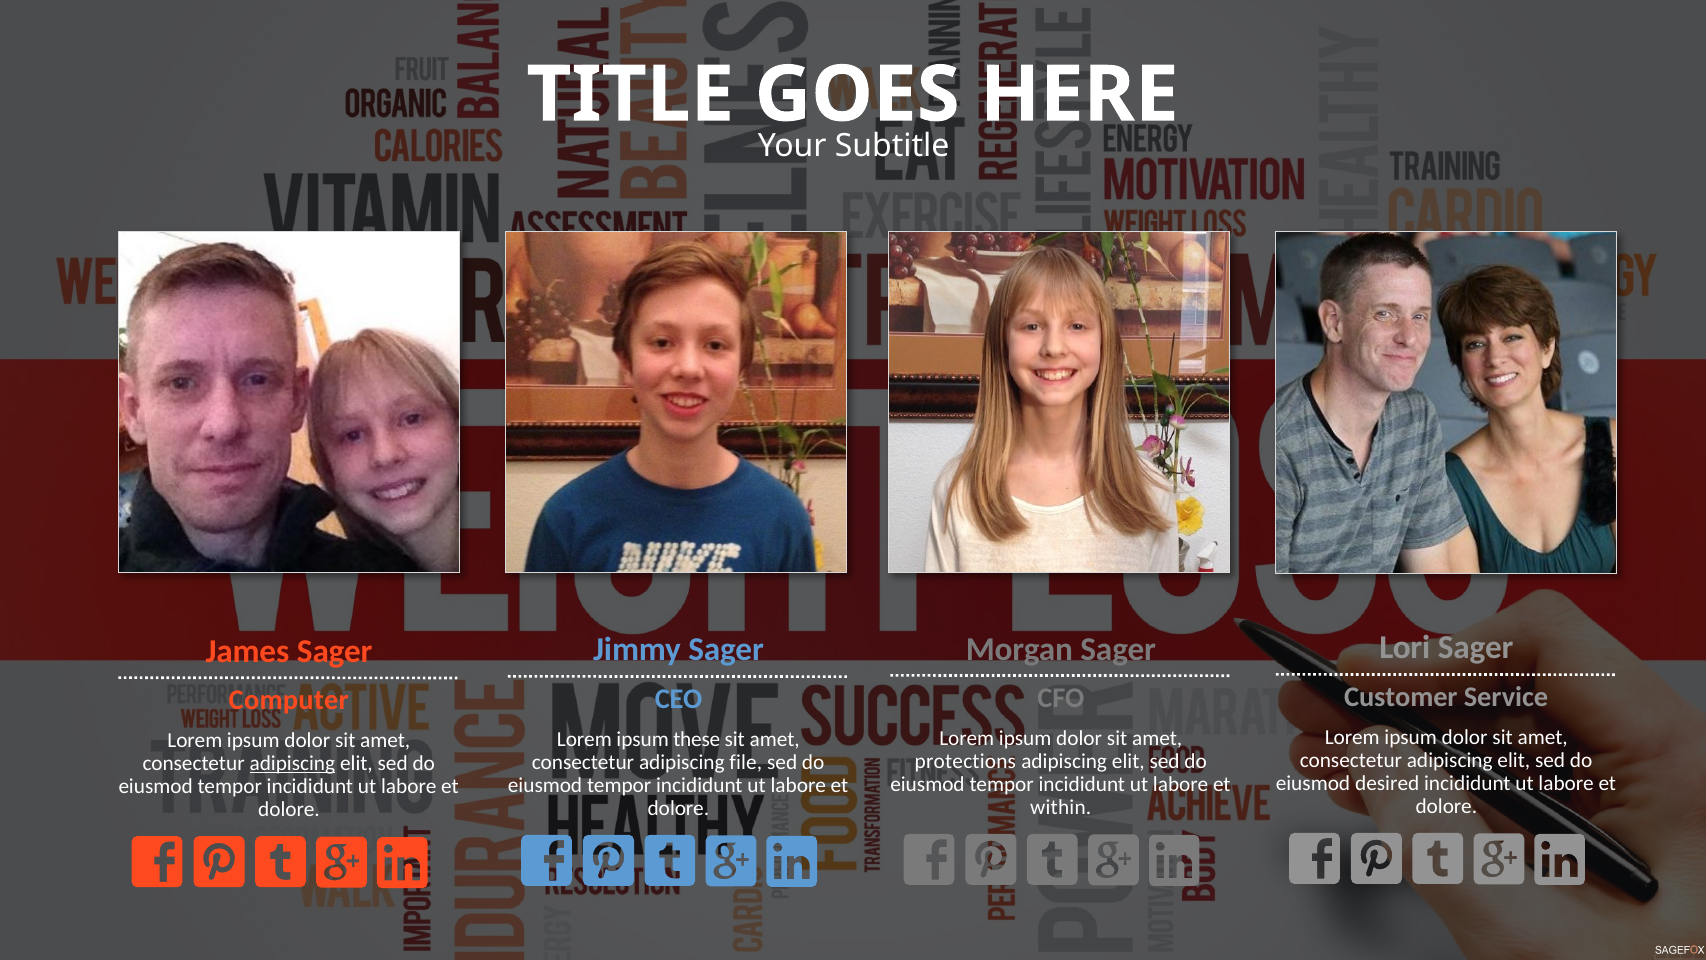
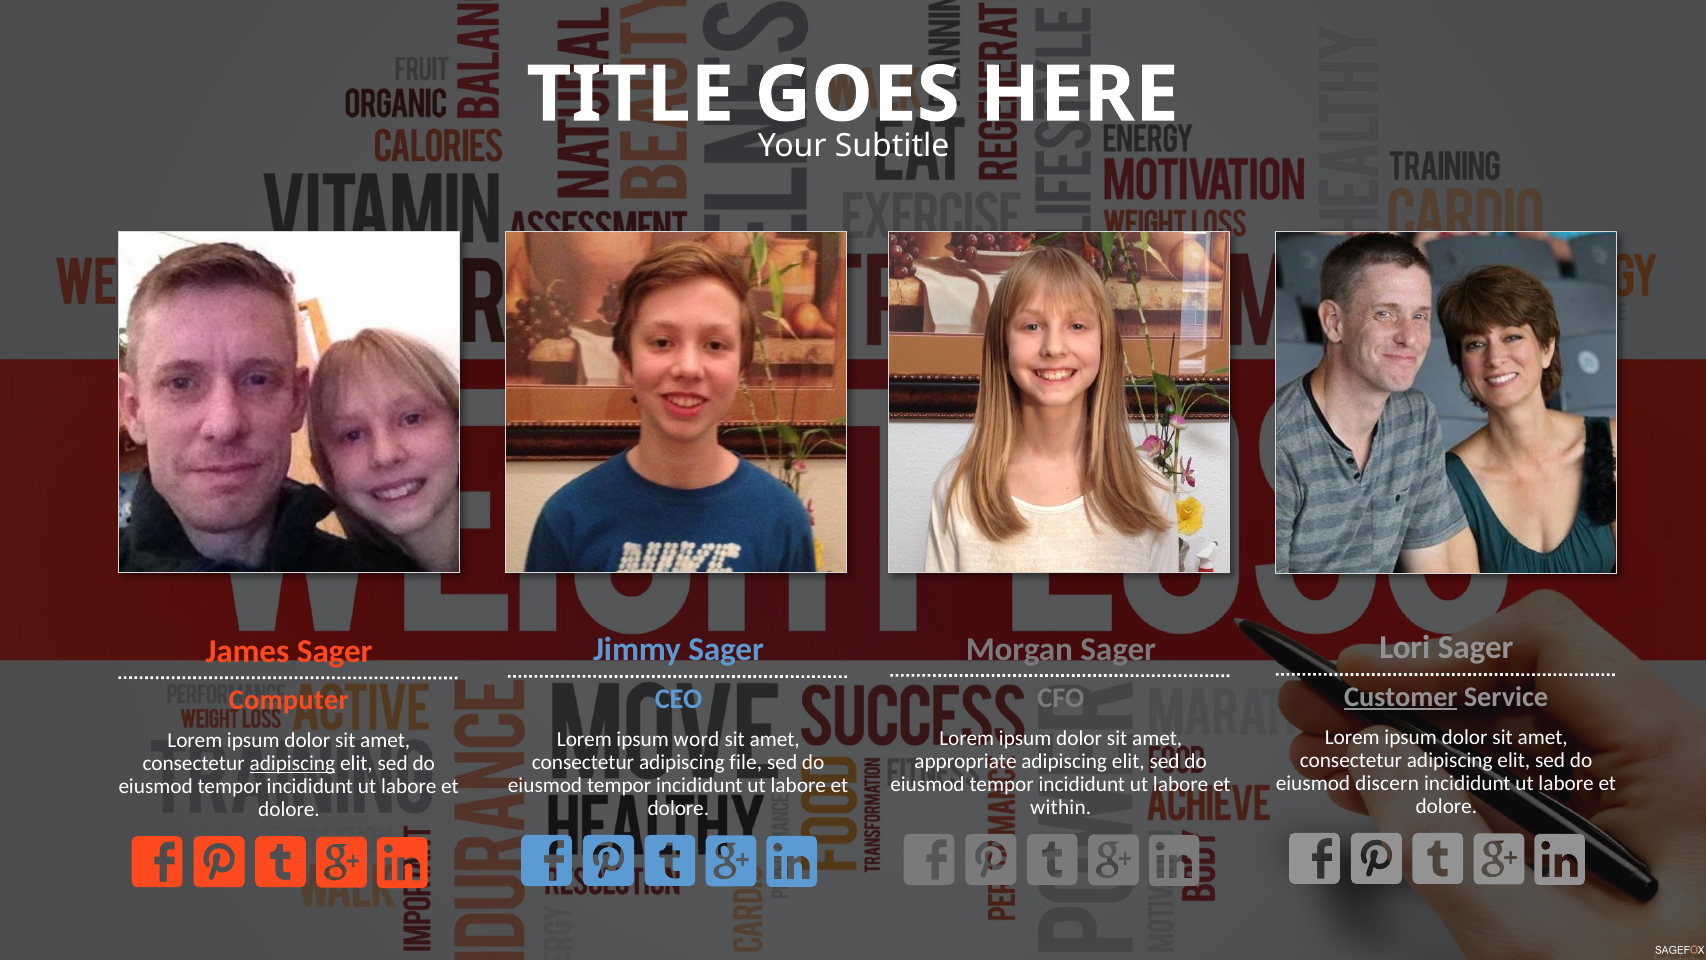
Customer underline: none -> present
these: these -> word
protections: protections -> appropriate
desired: desired -> discern
